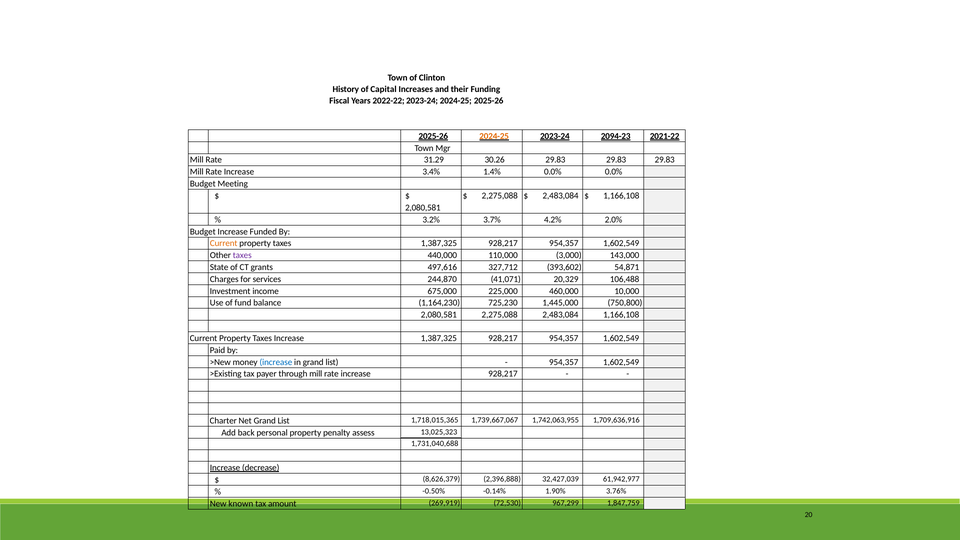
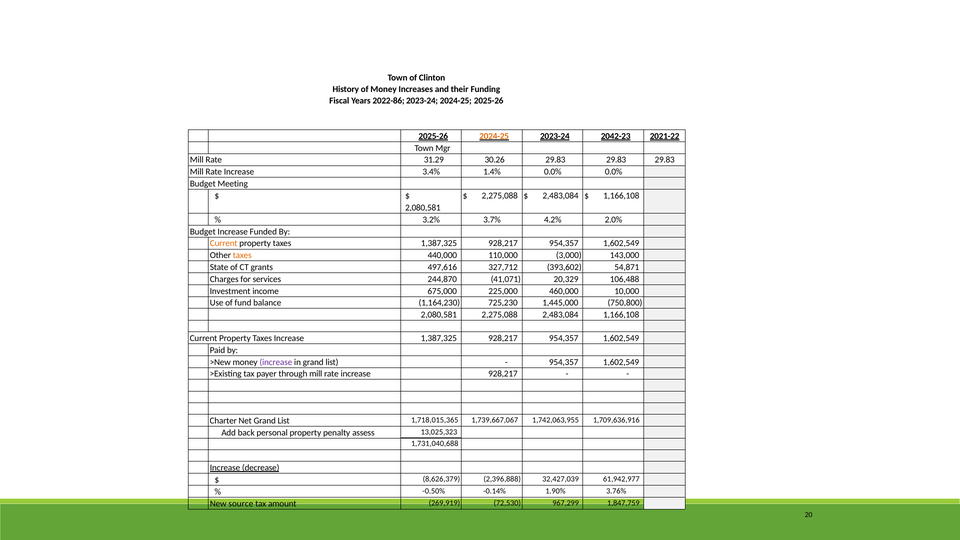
of Capital: Capital -> Money
2022-22: 2022-22 -> 2022-86
2094-23: 2094-23 -> 2042-23
taxes at (242, 255) colour: purple -> orange
increase at (276, 362) colour: blue -> purple
known: known -> source
